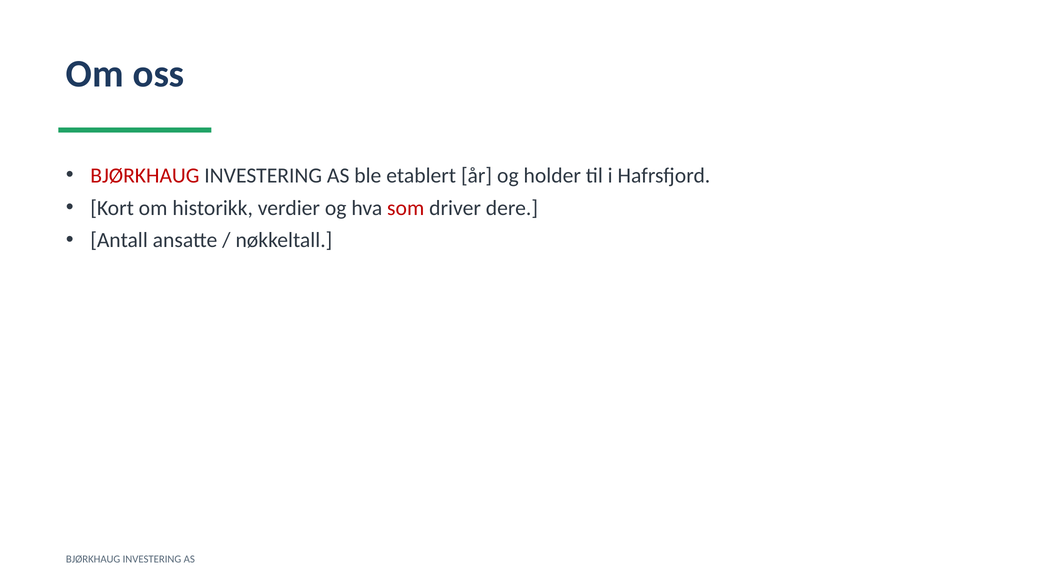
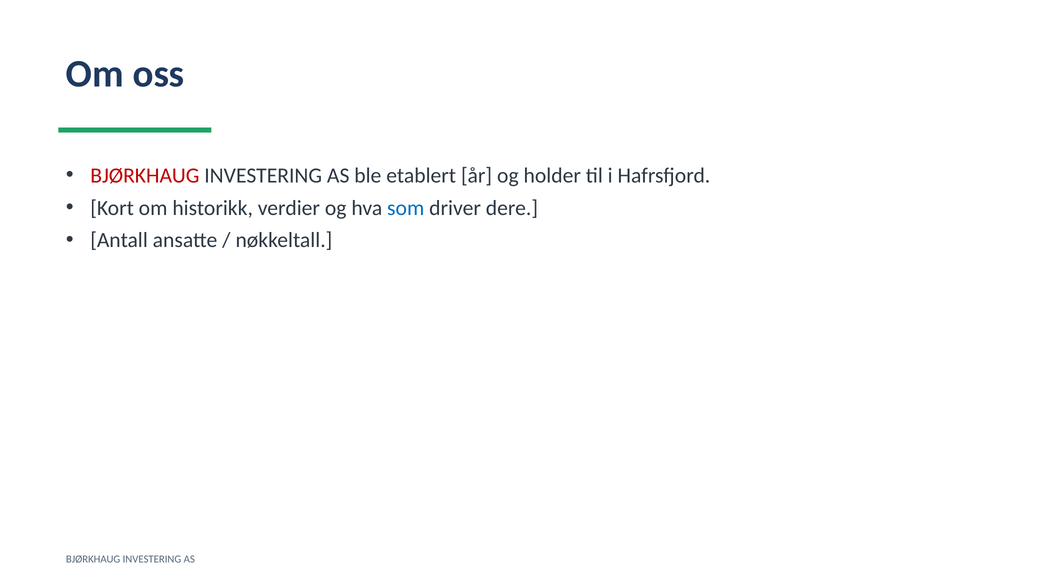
som colour: red -> blue
